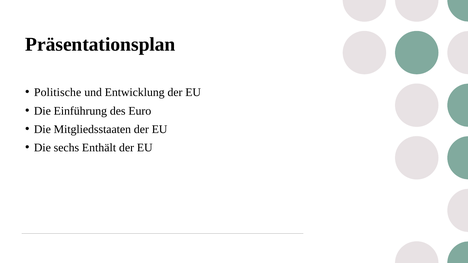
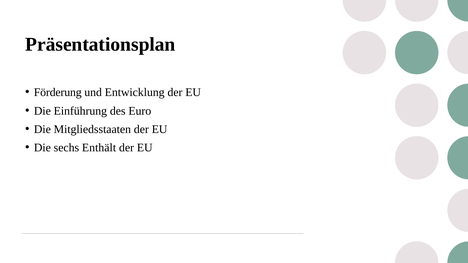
Politische: Politische -> Förderung
